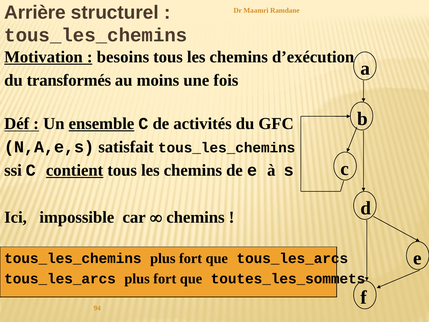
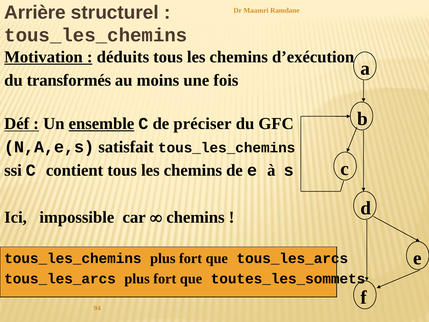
besoins: besoins -> déduits
activités: activités -> préciser
contient underline: present -> none
